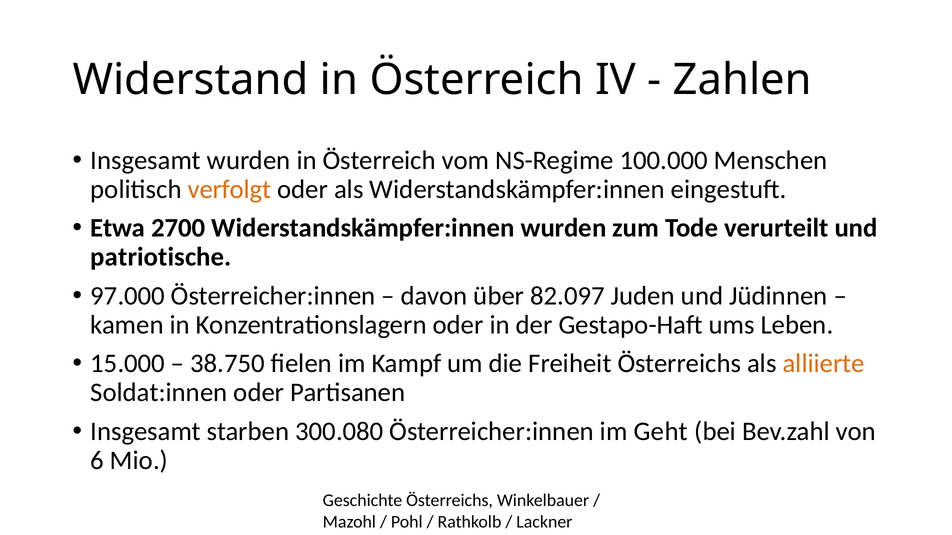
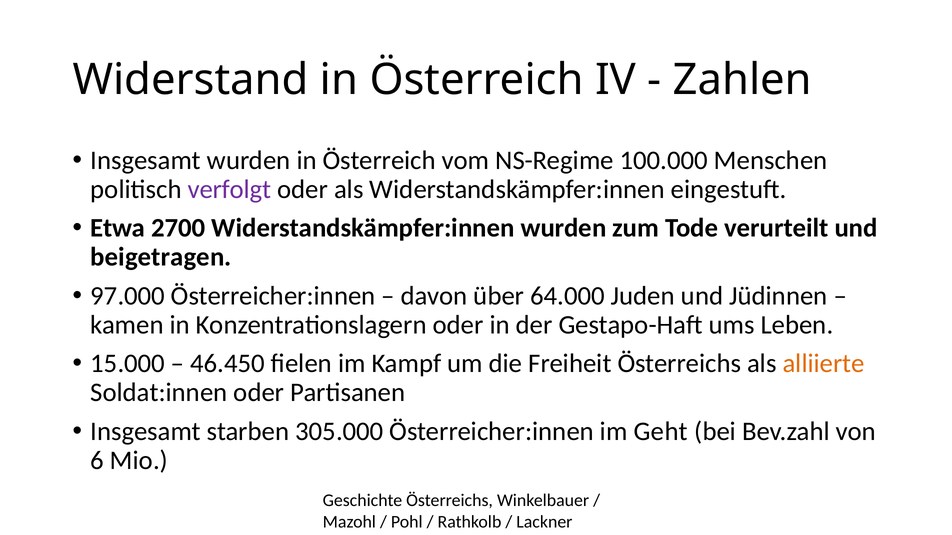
verfolgt colour: orange -> purple
patriotische: patriotische -> beigetragen
82.097: 82.097 -> 64.000
38.750: 38.750 -> 46.450
300.080: 300.080 -> 305.000
